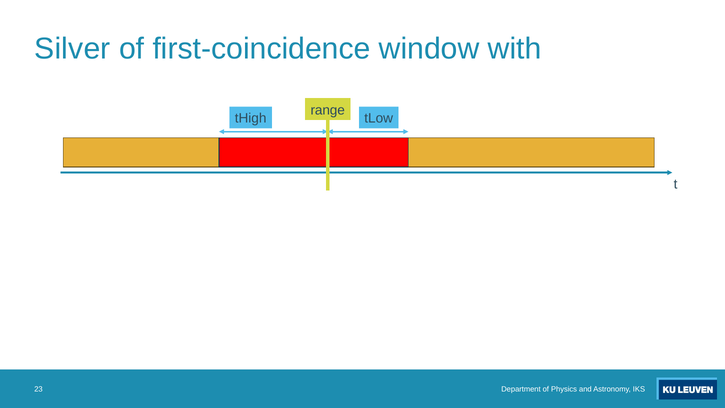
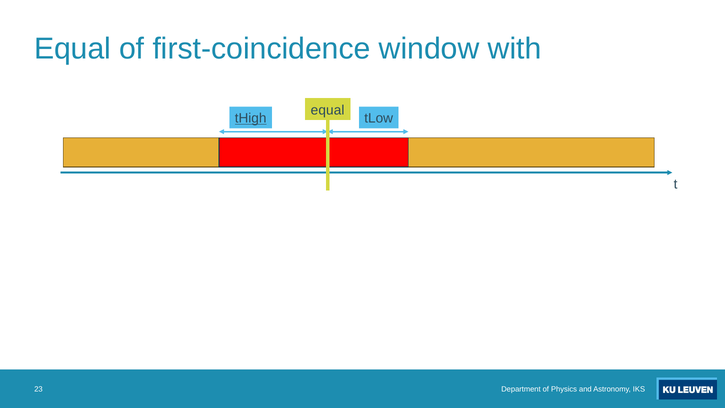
Silver at (72, 49): Silver -> Equal
range at (328, 110): range -> equal
tHigh underline: none -> present
